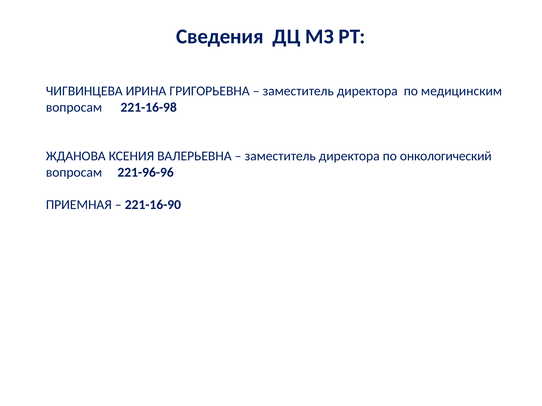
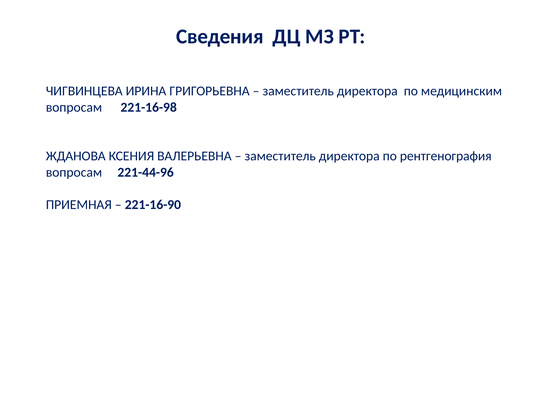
онкологический: онкологический -> рентгенография
221-96-96: 221-96-96 -> 221-44-96
